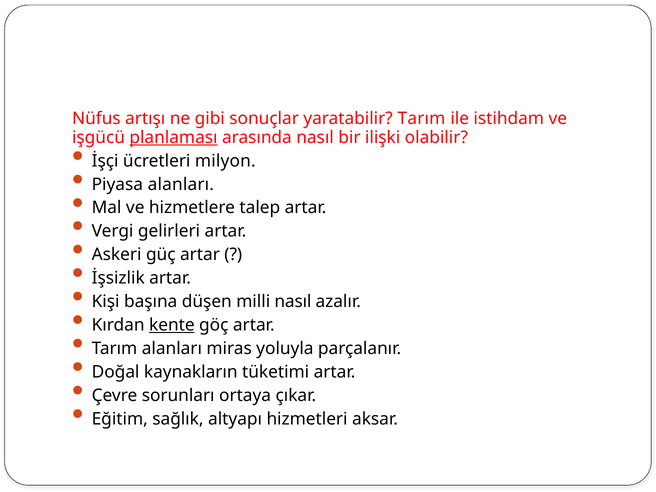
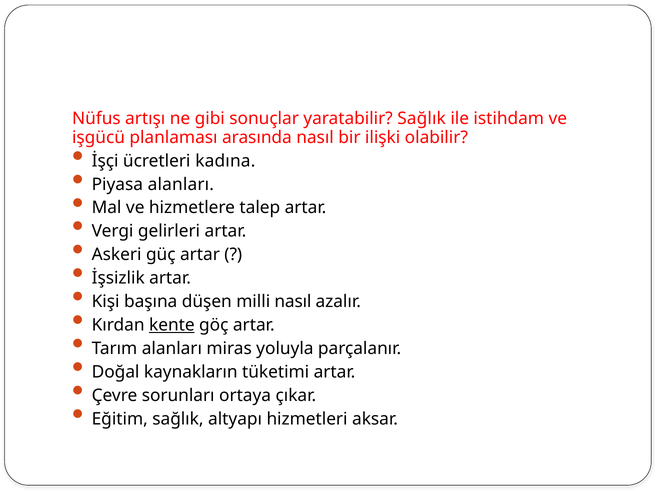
yaratabilir Tarım: Tarım -> Sağlık
planlaması underline: present -> none
milyon: milyon -> kadına
